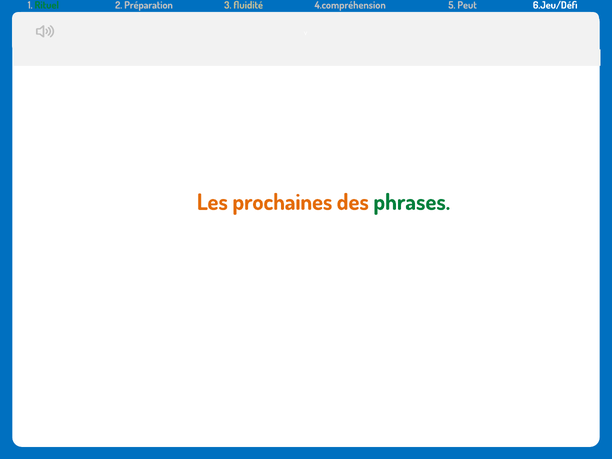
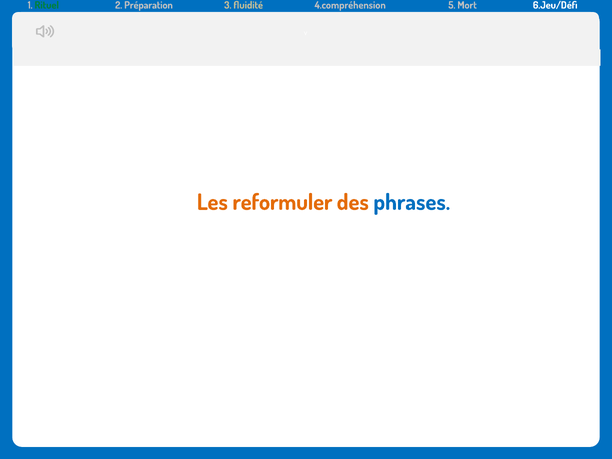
Peut: Peut -> Mort
prochaines: prochaines -> reformuler
phrases colour: green -> blue
